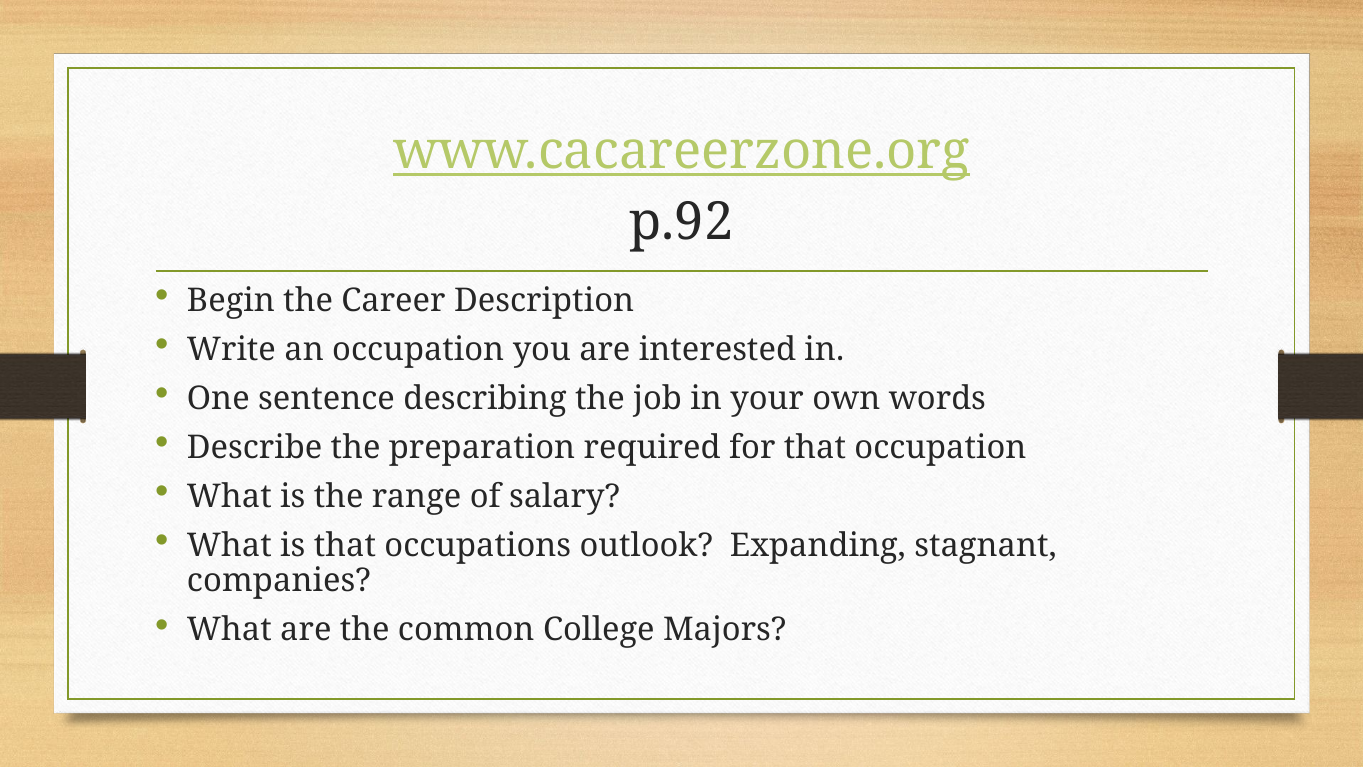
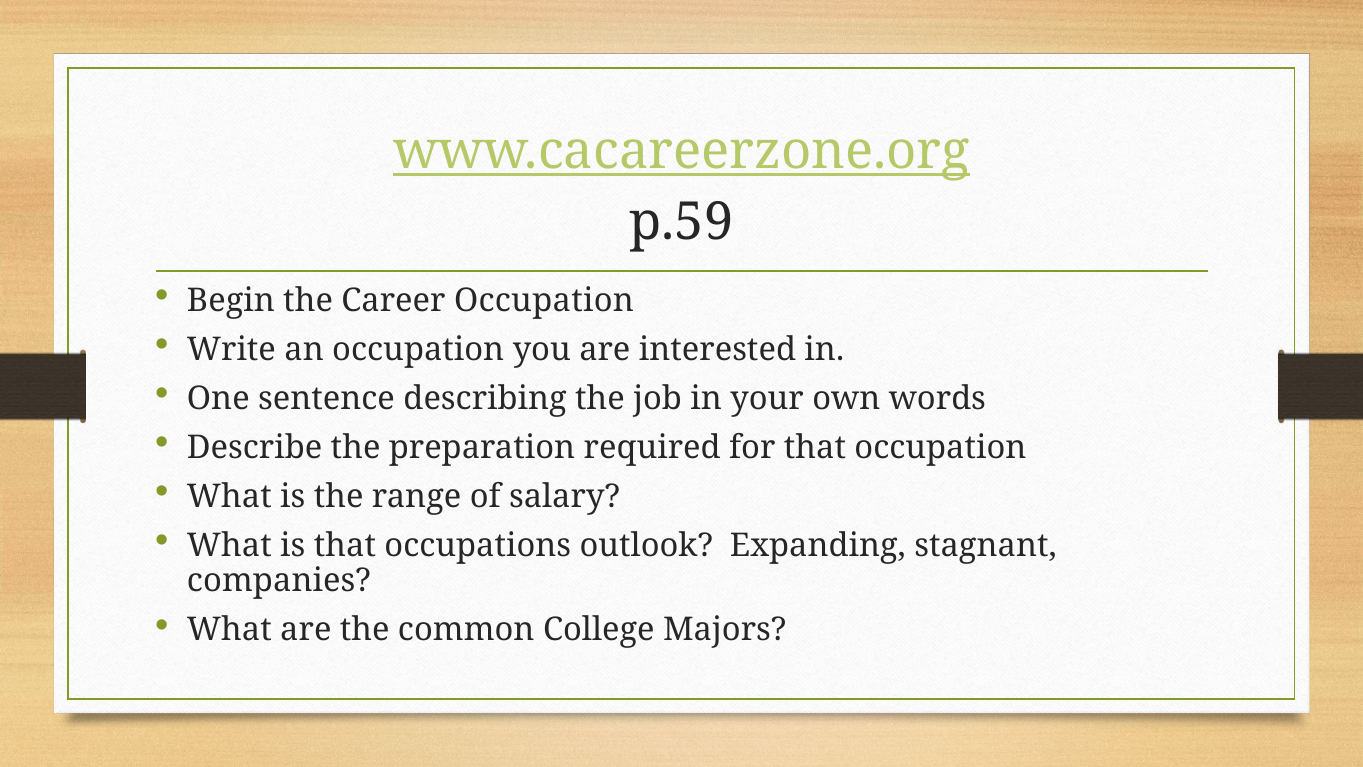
p.92: p.92 -> p.59
Career Description: Description -> Occupation
